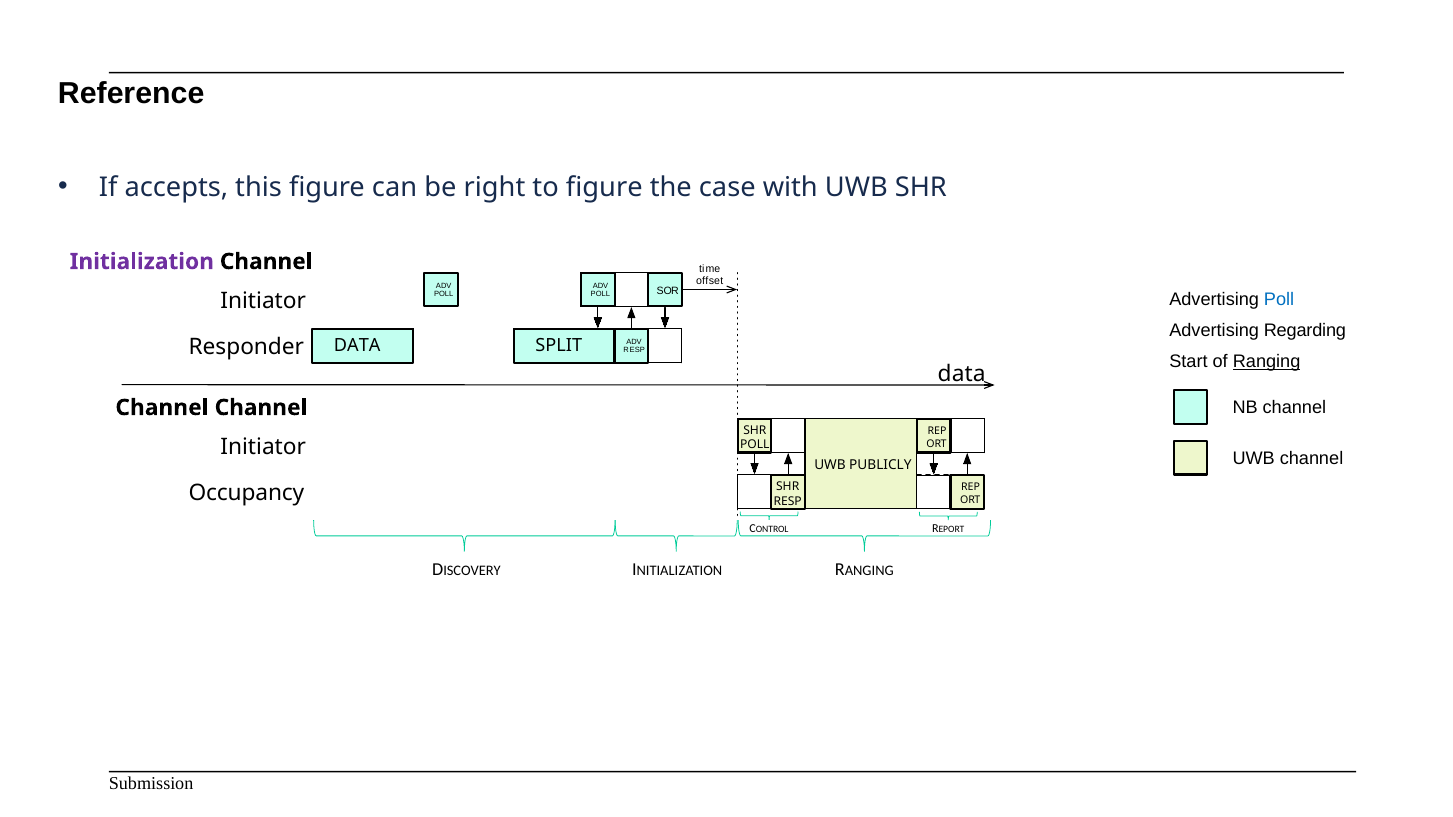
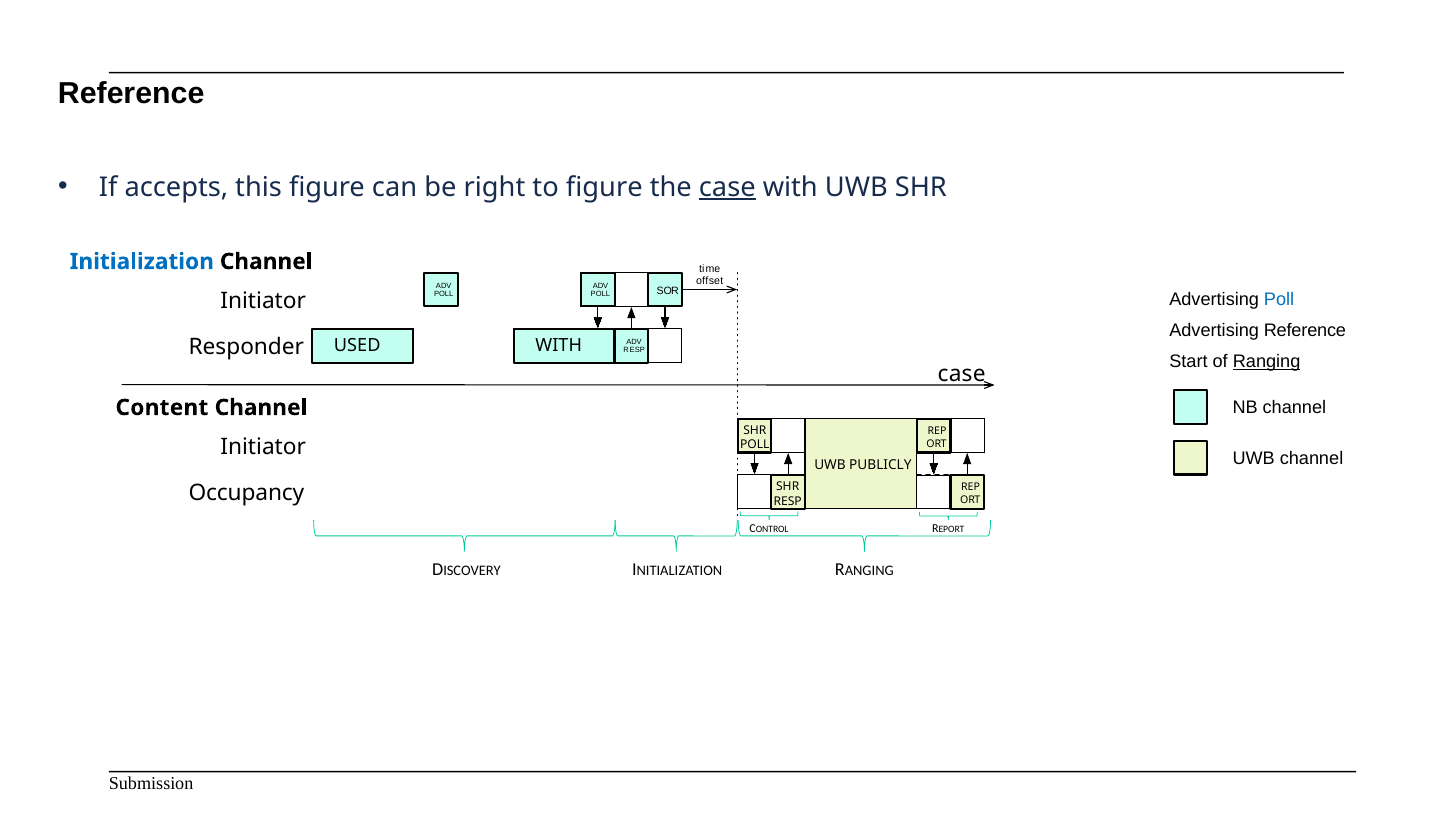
case at (727, 187) underline: none -> present
Initialization at (142, 262) colour: purple -> blue
Advertising Regarding: Regarding -> Reference
DATA at (357, 346): DATA -> USED
SPLIT at (559, 346): SPLIT -> WITH
data at (962, 374): data -> case
Channel at (162, 408): Channel -> Content
